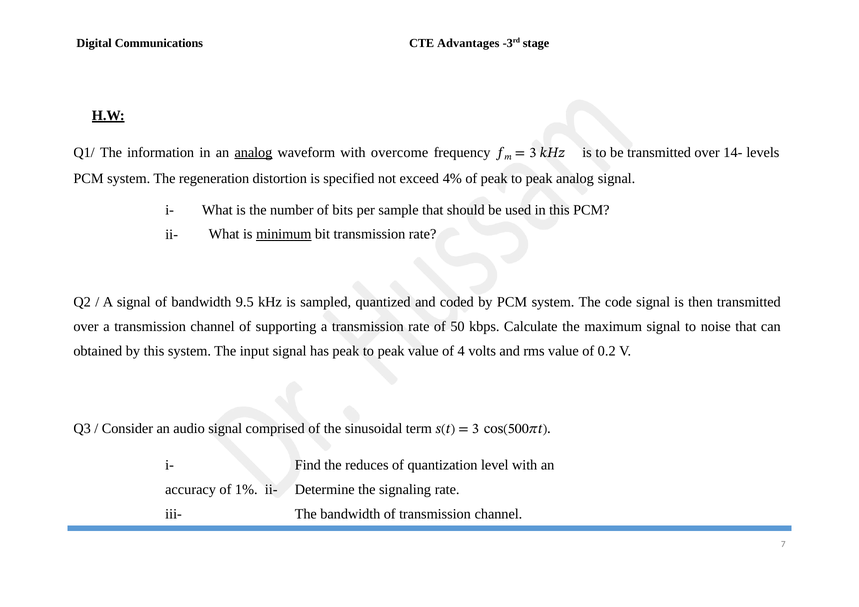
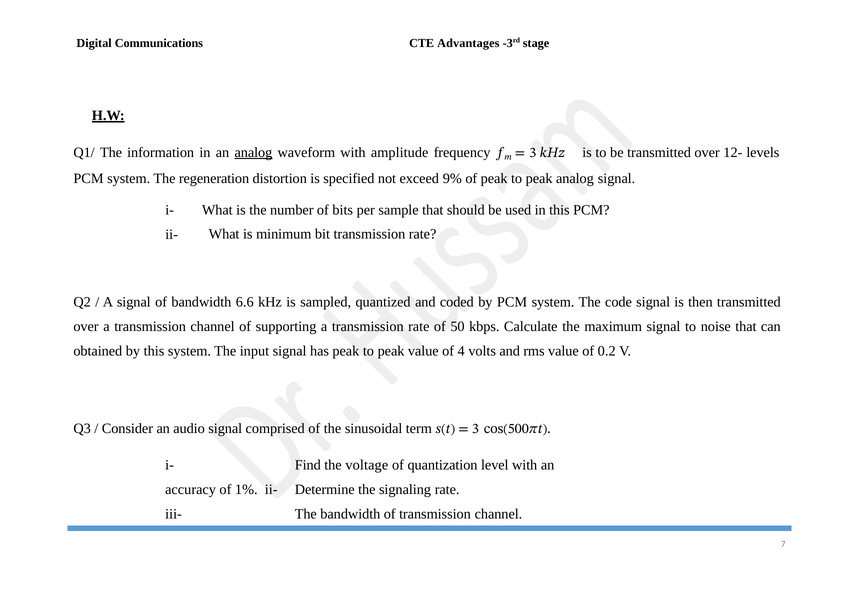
overcome: overcome -> amplitude
14-: 14- -> 12-
4%: 4% -> 9%
minimum underline: present -> none
9.5: 9.5 -> 6.6
reduces: reduces -> voltage
